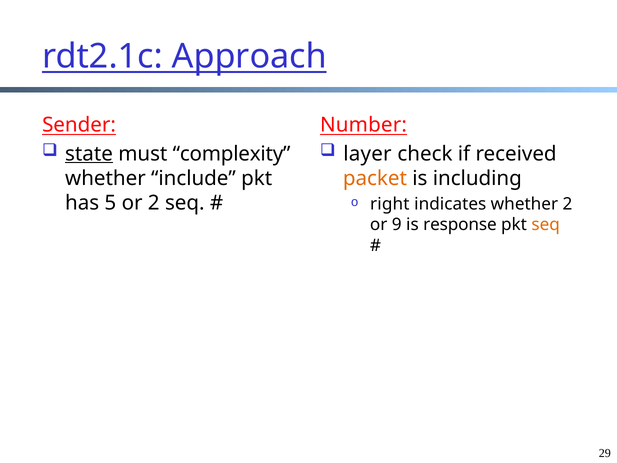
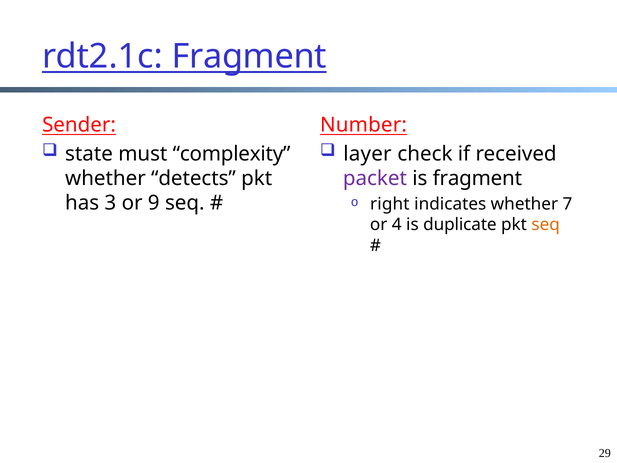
rdt2.1c Approach: Approach -> Fragment
state underline: present -> none
include: include -> detects
packet colour: orange -> purple
is including: including -> fragment
5: 5 -> 3
or 2: 2 -> 9
whether 2: 2 -> 7
9: 9 -> 4
response: response -> duplicate
